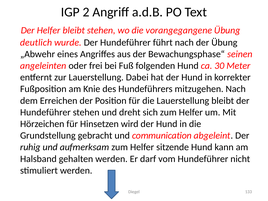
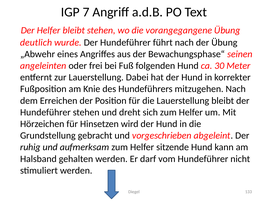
2: 2 -> 7
communication: communication -> vorgeschrieben
